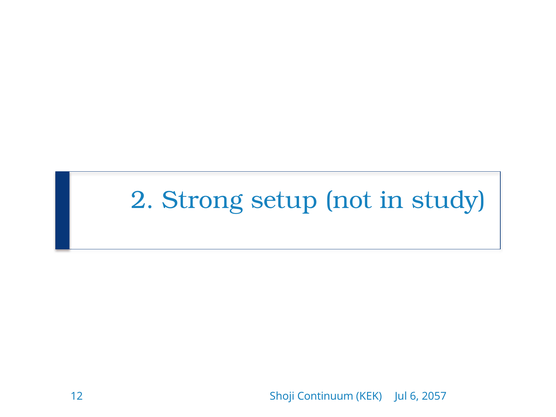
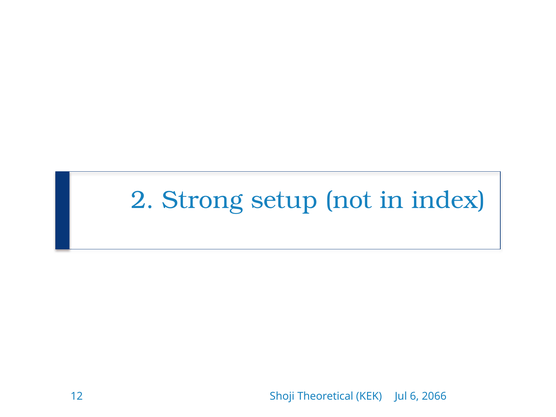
study: study -> index
Continuum: Continuum -> Theoretical
2057: 2057 -> 2066
